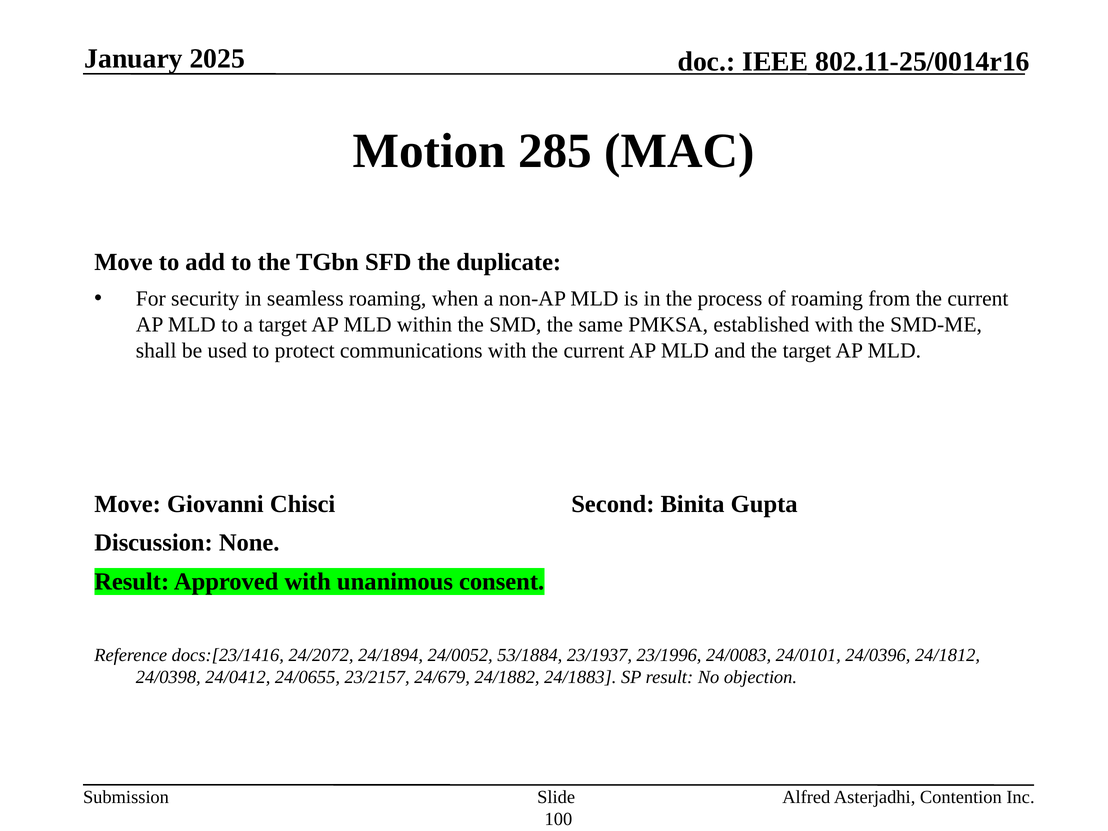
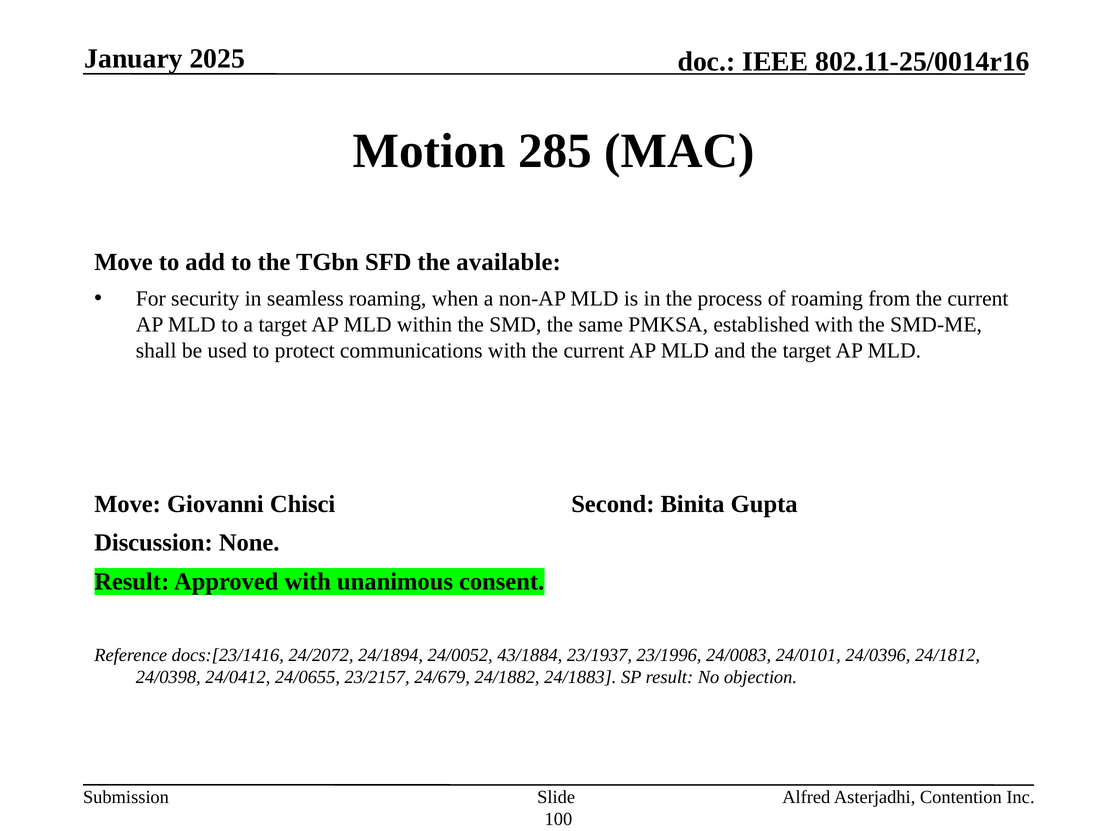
duplicate: duplicate -> available
53/1884: 53/1884 -> 43/1884
